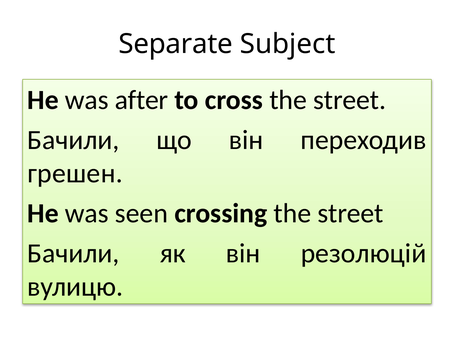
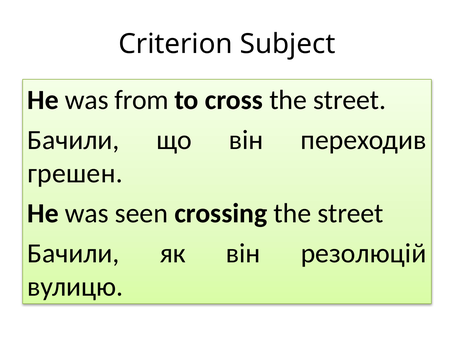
Separate: Separate -> Criterion
after: after -> from
